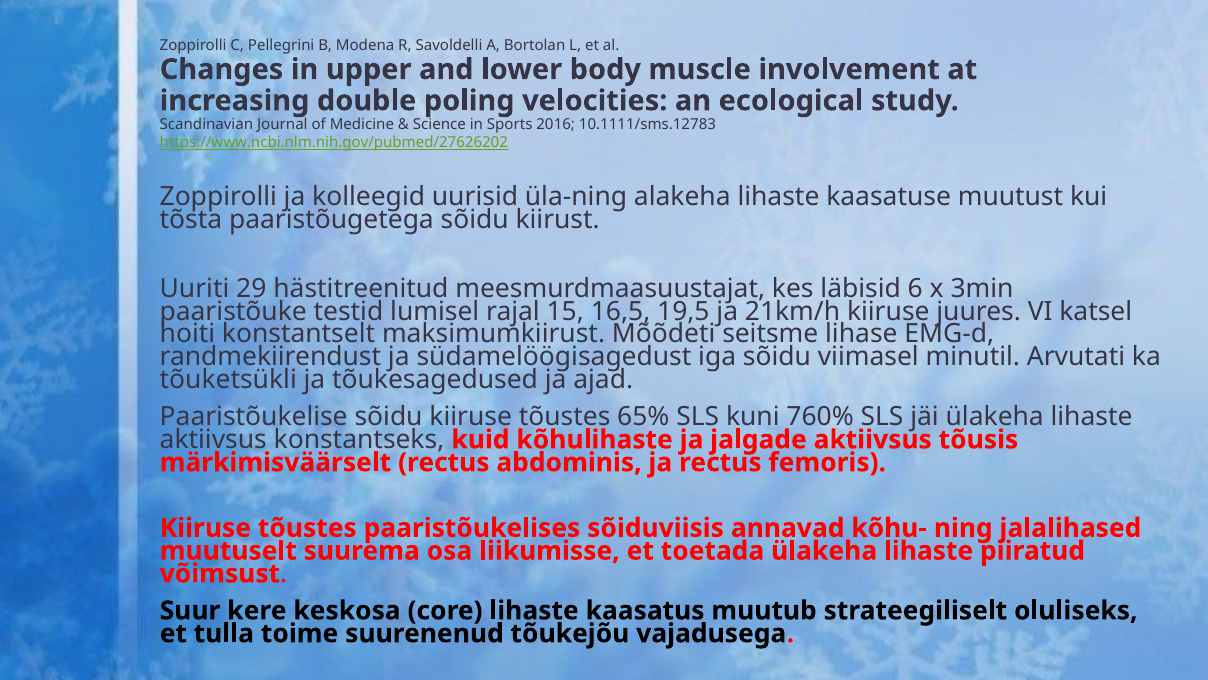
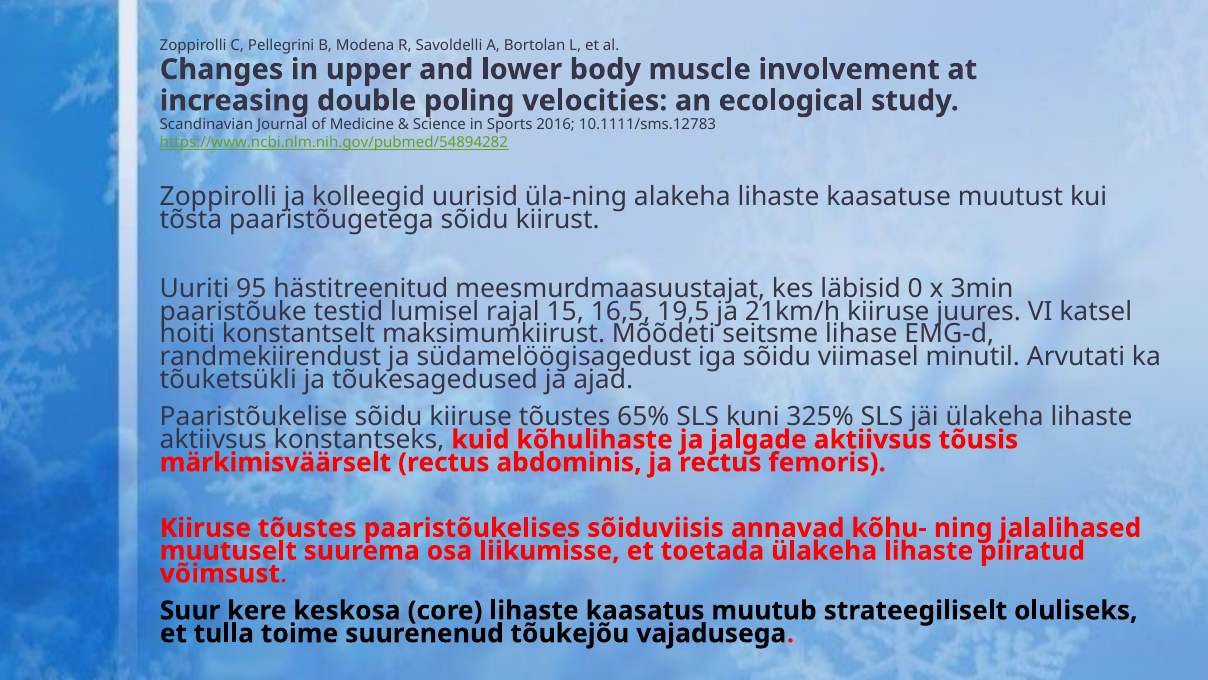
https://www.ncbi.nlm.nih.gov/pubmed/27626202: https://www.ncbi.nlm.nih.gov/pubmed/27626202 -> https://www.ncbi.nlm.nih.gov/pubmed/54894282
29: 29 -> 95
6: 6 -> 0
760%: 760% -> 325%
